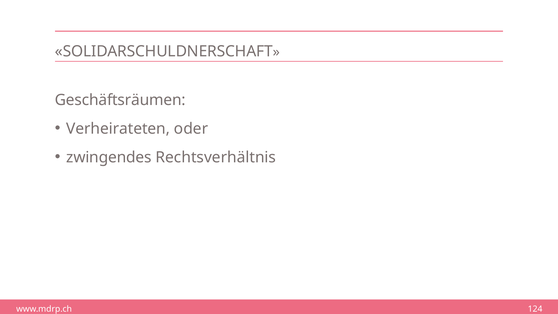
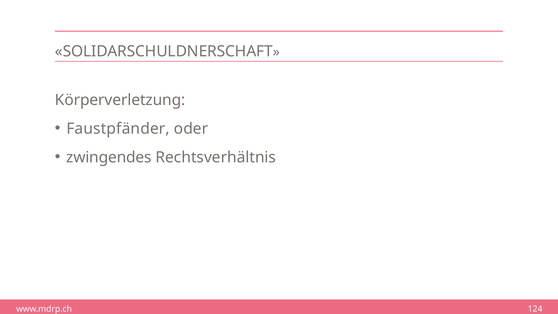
Geschäftsräumen: Geschäftsräumen -> Körperverletzung
Verheirateten: Verheirateten -> Faustpfänder
